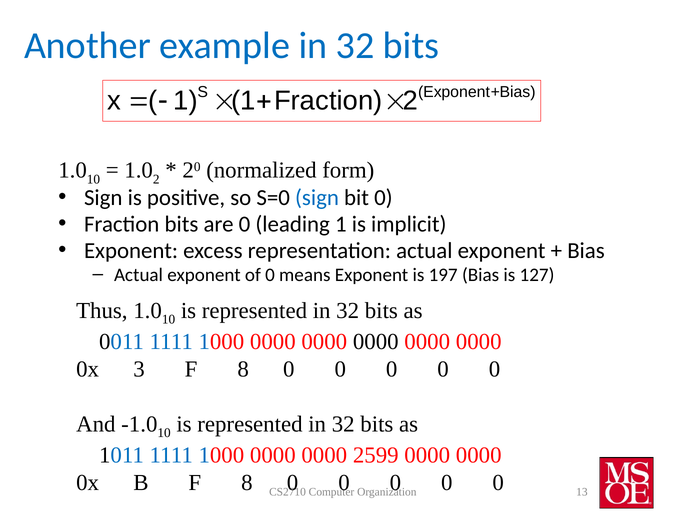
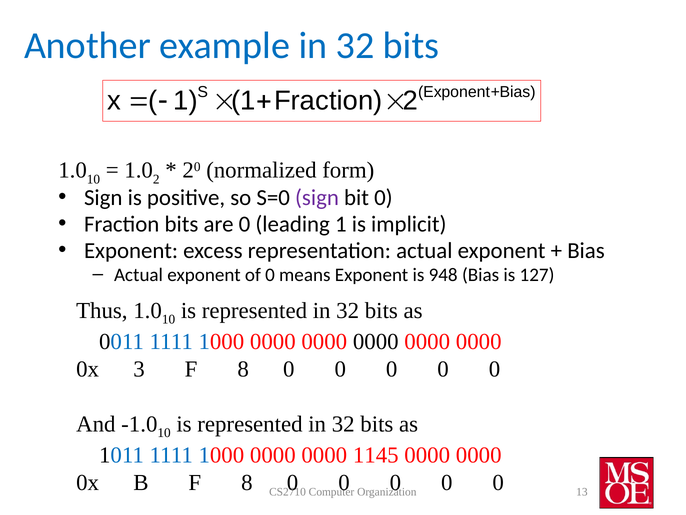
sign at (317, 197) colour: blue -> purple
197: 197 -> 948
2599: 2599 -> 1145
